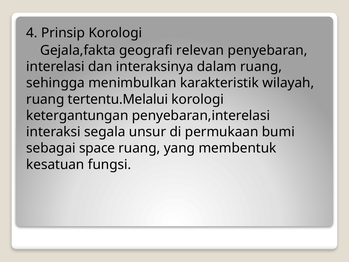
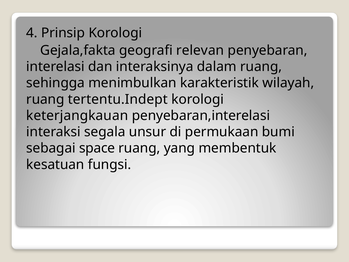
tertentu.Melalui: tertentu.Melalui -> tertentu.Indept
ketergantungan: ketergantungan -> keterjangkauan
